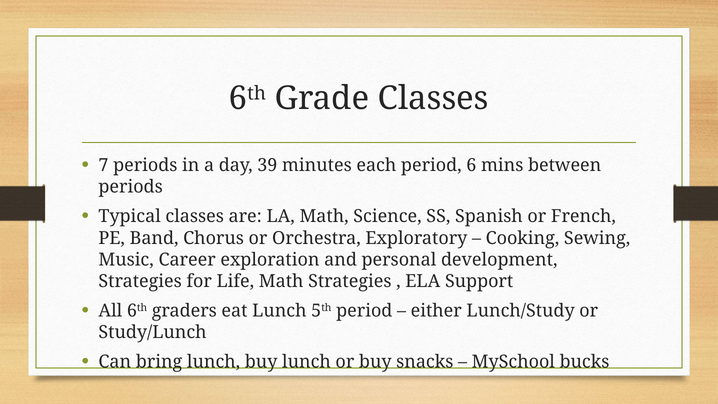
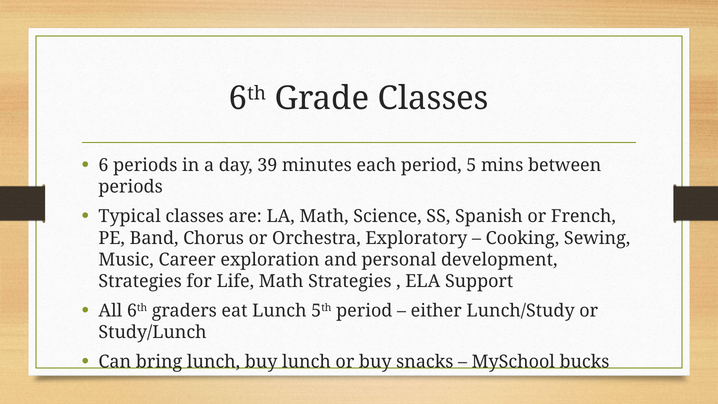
7: 7 -> 6
6: 6 -> 5
